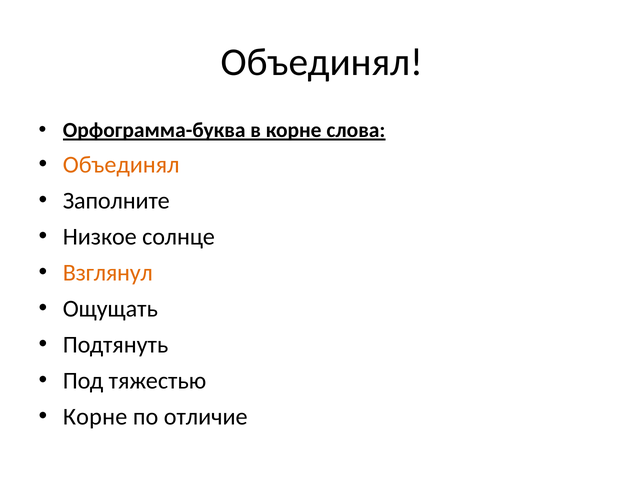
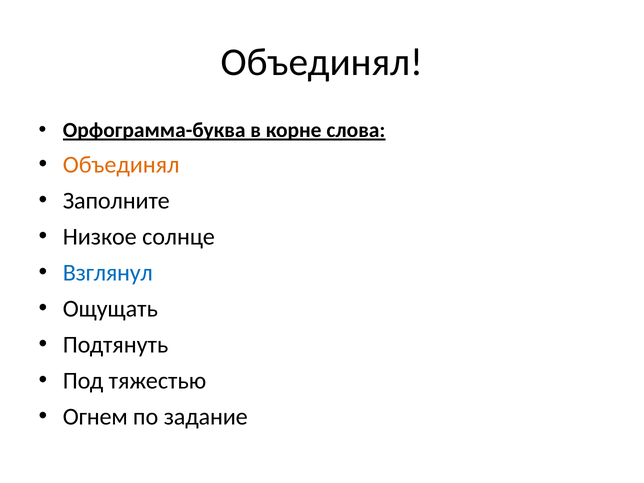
Взглянул colour: orange -> blue
Корне at (95, 417): Корне -> Огнем
отличие: отличие -> задание
